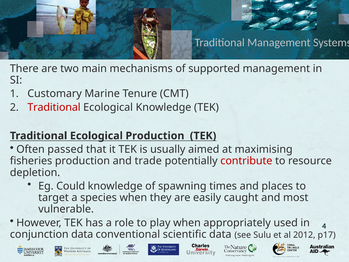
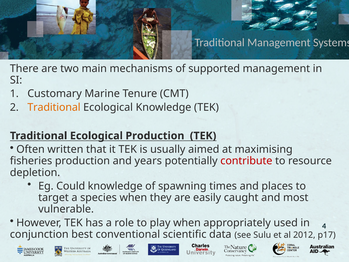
Traditional at (54, 107) colour: red -> orange
passed: passed -> written
trade: trade -> years
conjunction data: data -> best
